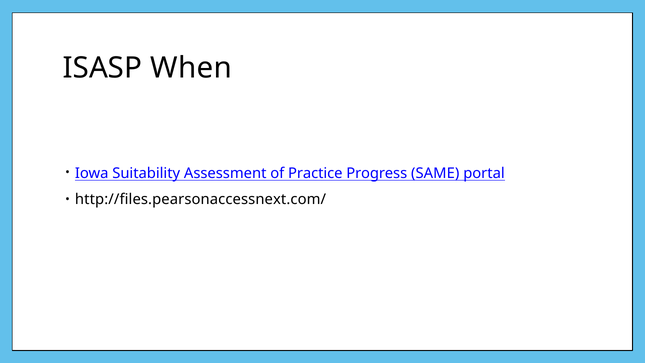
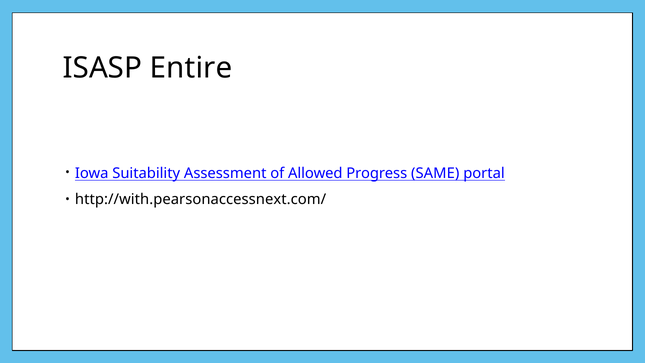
When: When -> Entire
Practice: Practice -> Allowed
http://files.pearsonaccessnext.com/: http://files.pearsonaccessnext.com/ -> http://with.pearsonaccessnext.com/
